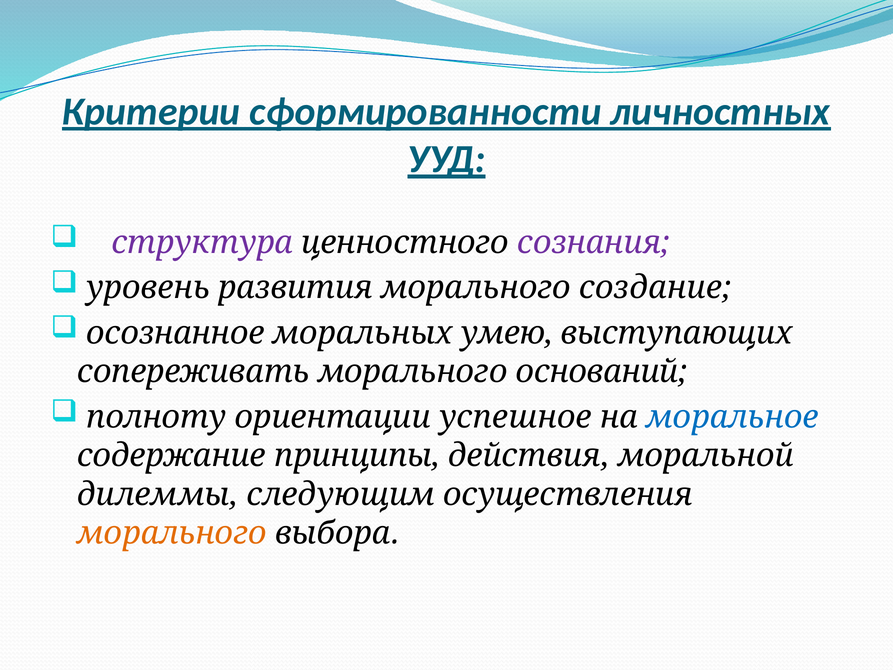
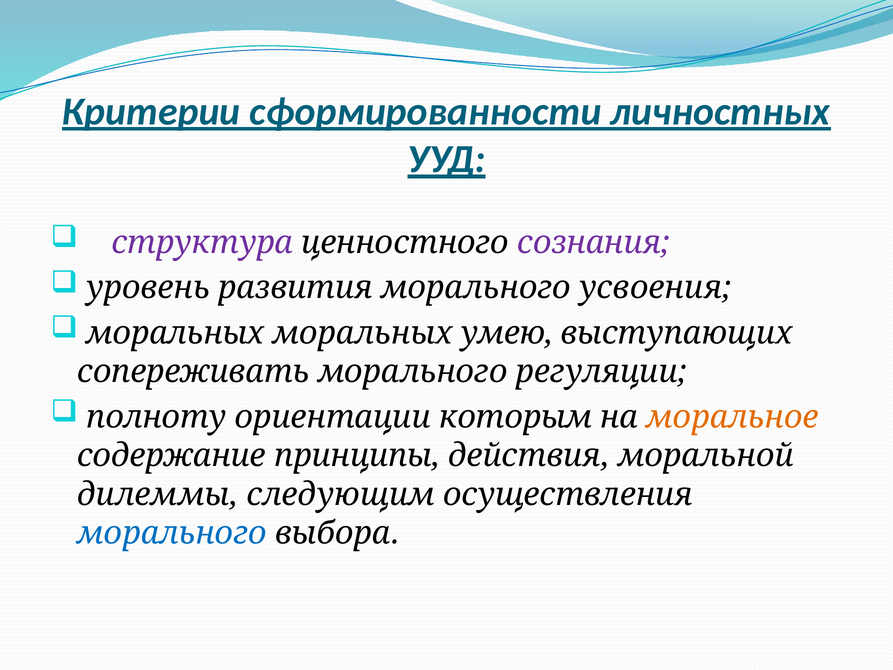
создание: создание -> усвоения
осознанное at (175, 333): осознанное -> моральных
оснований: оснований -> регуляции
успешное: успешное -> которым
моральное colour: blue -> orange
морального at (172, 533) colour: orange -> blue
